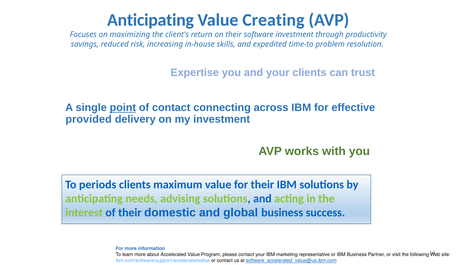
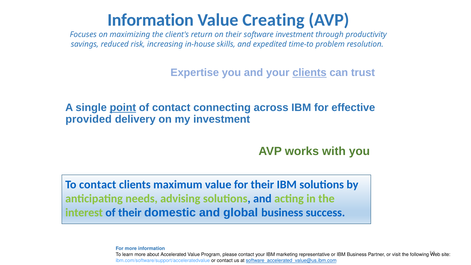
Anticipating at (151, 20): Anticipating -> Information
clients at (309, 73) underline: none -> present
To periods: periods -> contact
